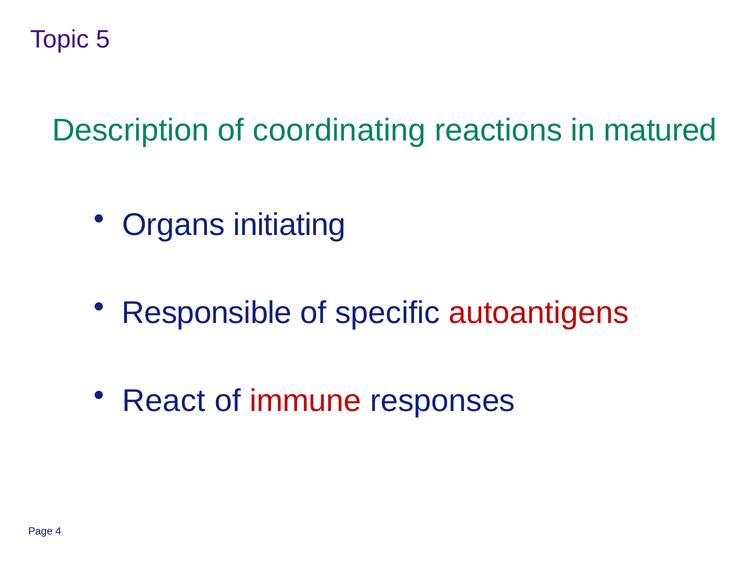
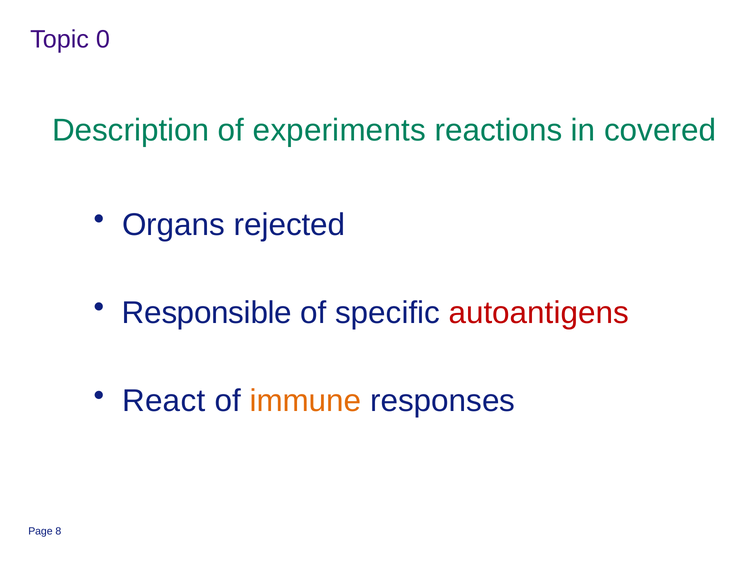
5: 5 -> 0
coordinating: coordinating -> experiments
matured: matured -> covered
initiating: initiating -> rejected
immune colour: red -> orange
4: 4 -> 8
